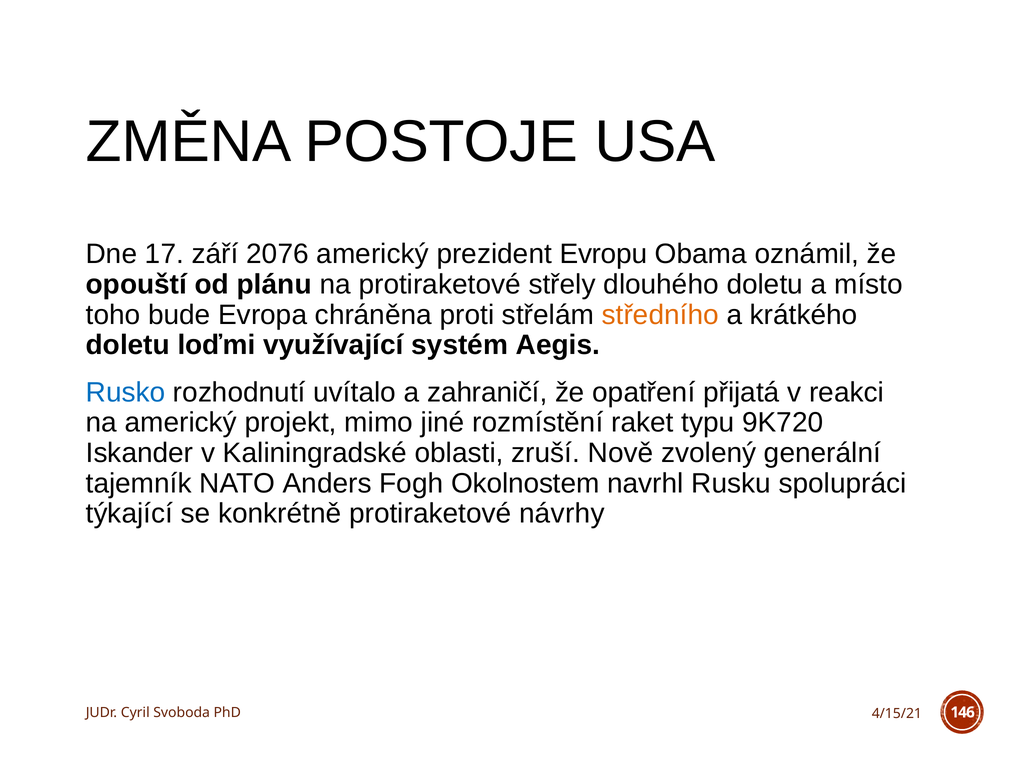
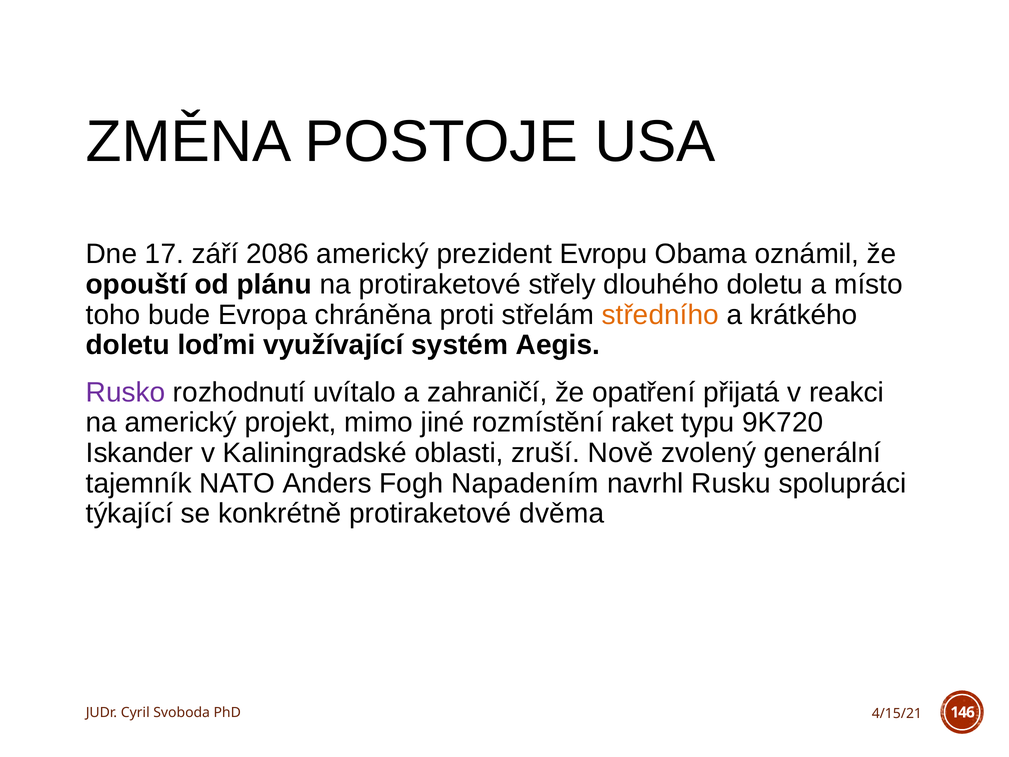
2076: 2076 -> 2086
Rusko colour: blue -> purple
Okolnostem: Okolnostem -> Napadením
návrhy: návrhy -> dvěma
